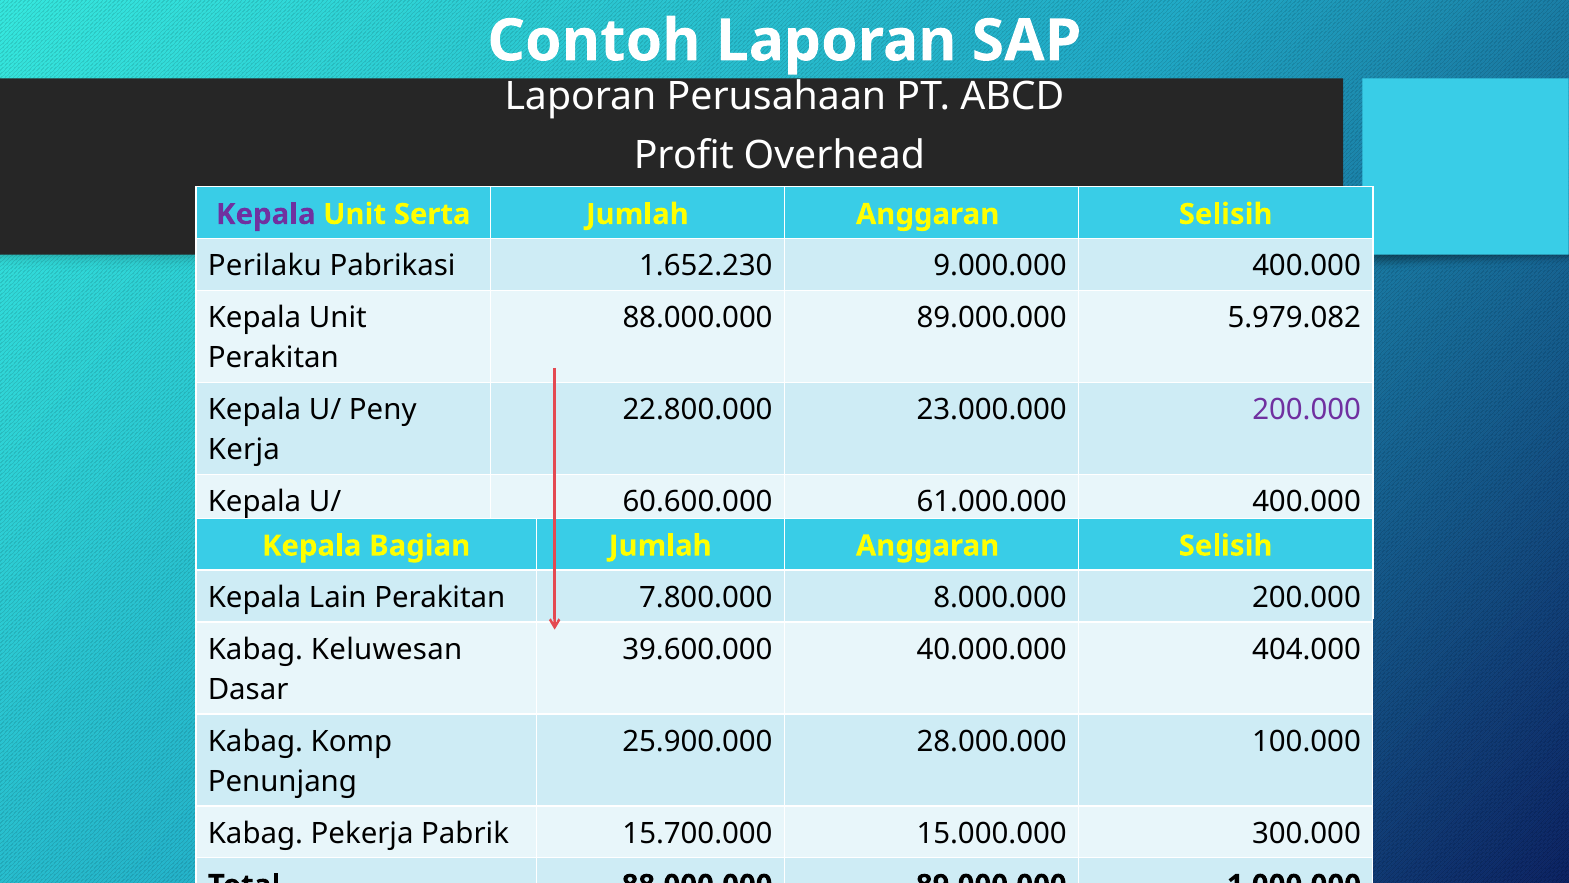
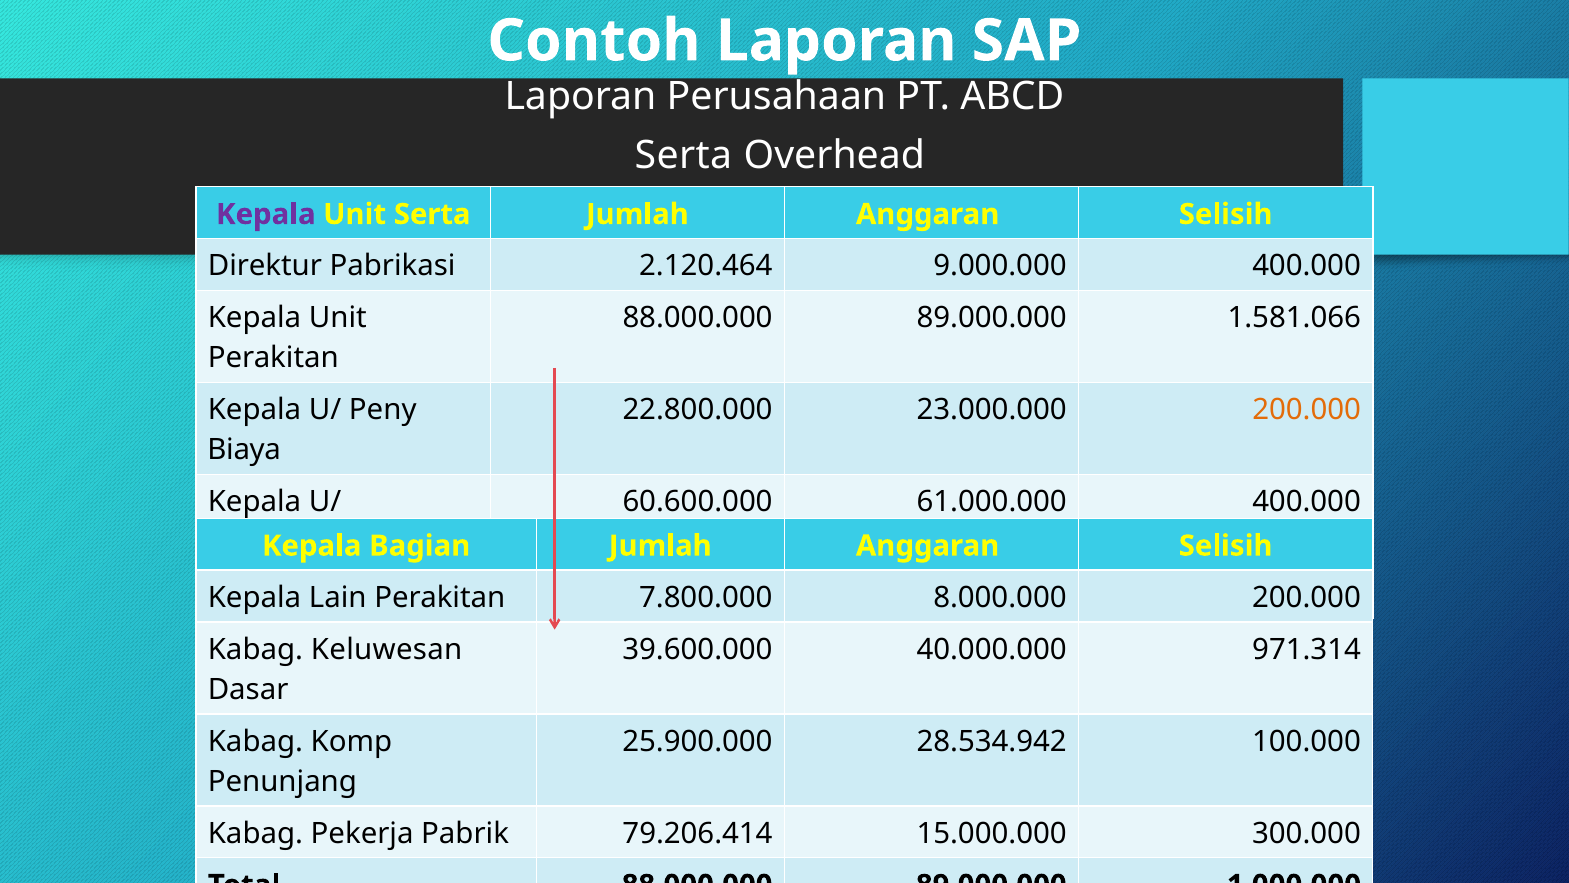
Profit at (684, 156): Profit -> Serta
Perilaku: Perilaku -> Direktur
1.652.230: 1.652.230 -> 2.120.464
5.979.082: 5.979.082 -> 1.581.066
200.000 at (1307, 410) colour: purple -> orange
Kerja: Kerja -> Biaya
404.000: 404.000 -> 971.314
28.000.000: 28.000.000 -> 28.534.942
15.700.000: 15.700.000 -> 79.206.414
